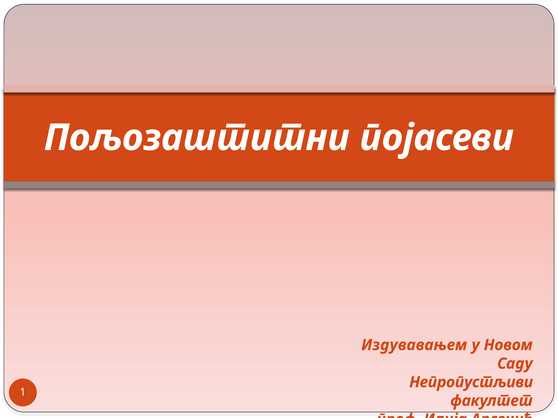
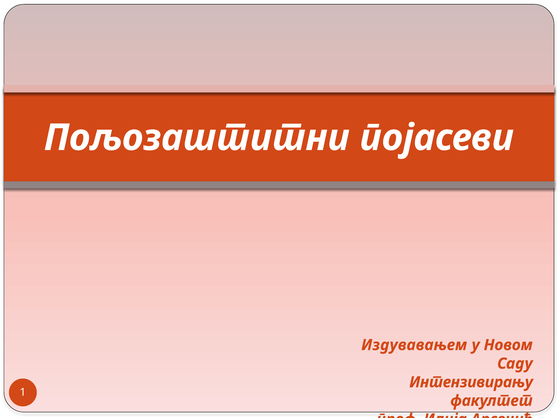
Непропустљиви: Непропустљиви -> Интензивирању
